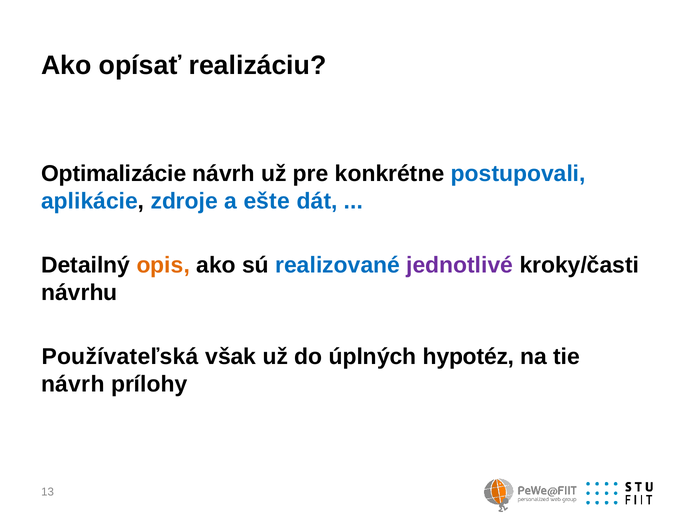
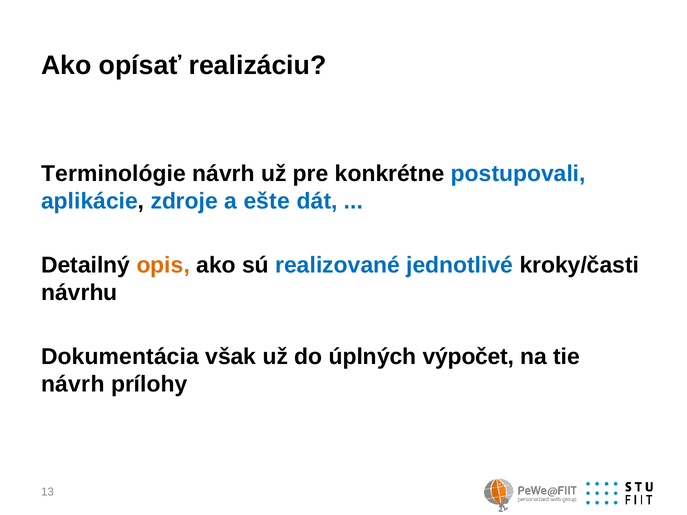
Optimalizácie: Optimalizácie -> Terminológie
jednotlivé colour: purple -> blue
Používateľská: Používateľská -> Dokumentácia
hypotéz: hypotéz -> výpočet
